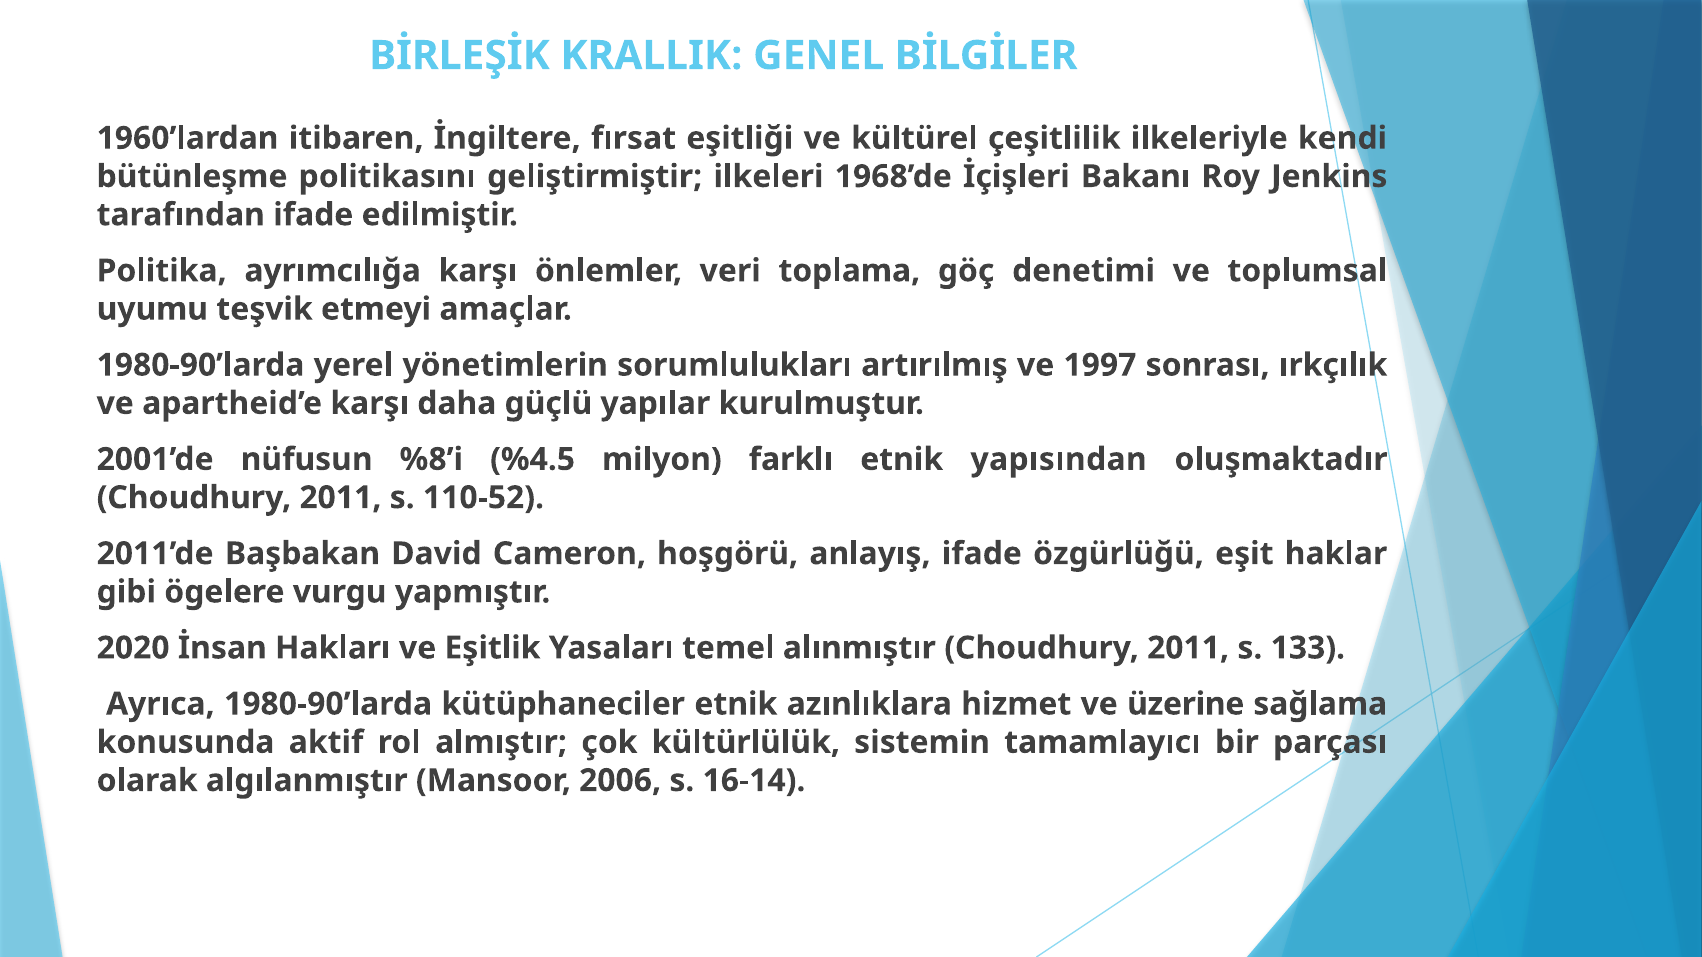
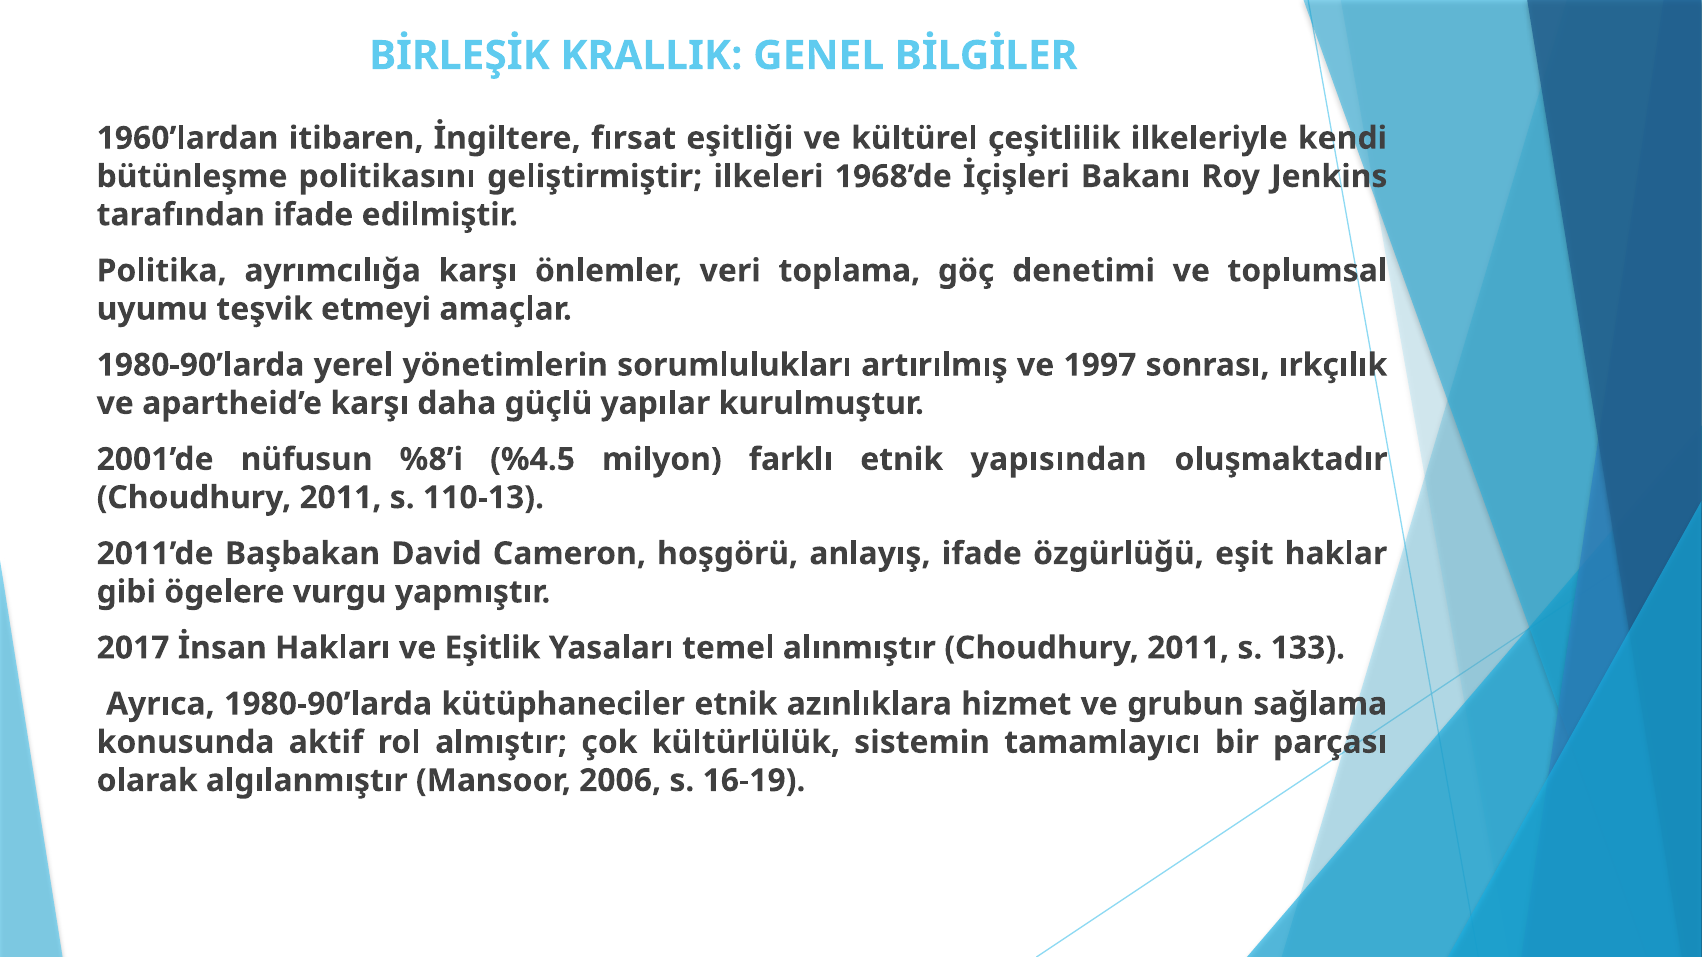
110-52: 110-52 -> 110-13
2020: 2020 -> 2017
üzerine: üzerine -> grubun
16-14: 16-14 -> 16-19
